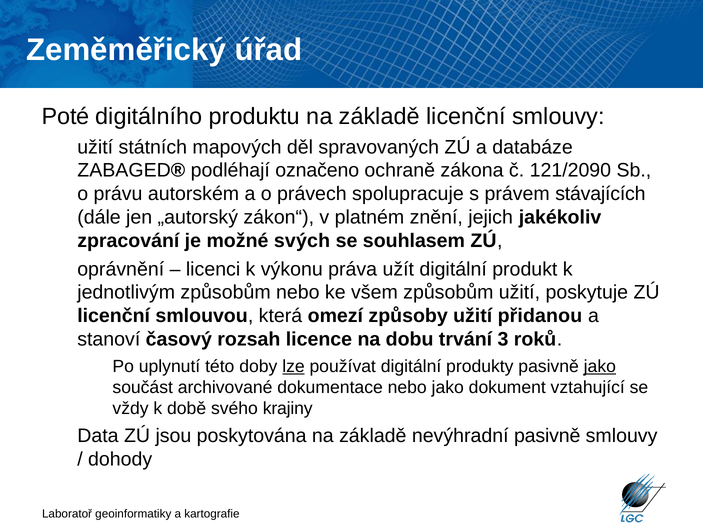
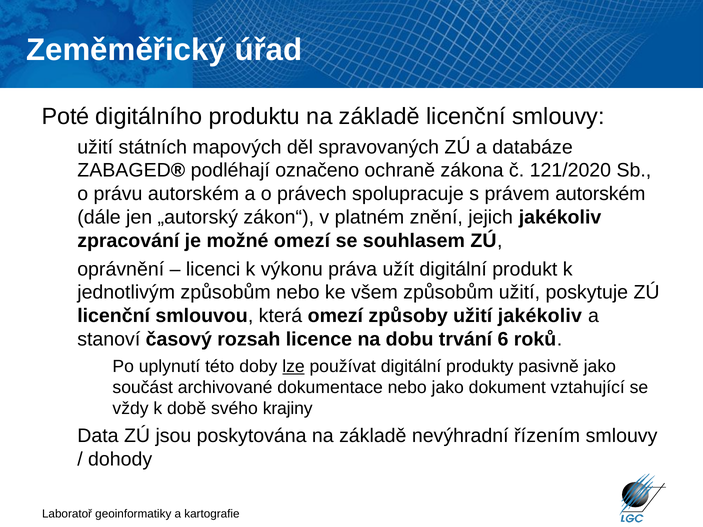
121/2090: 121/2090 -> 121/2020
právem stávajících: stávajících -> autorském
možné svých: svých -> omezí
užití přidanou: přidanou -> jakékoliv
3: 3 -> 6
jako at (600, 367) underline: present -> none
nevýhradní pasivně: pasivně -> řízením
